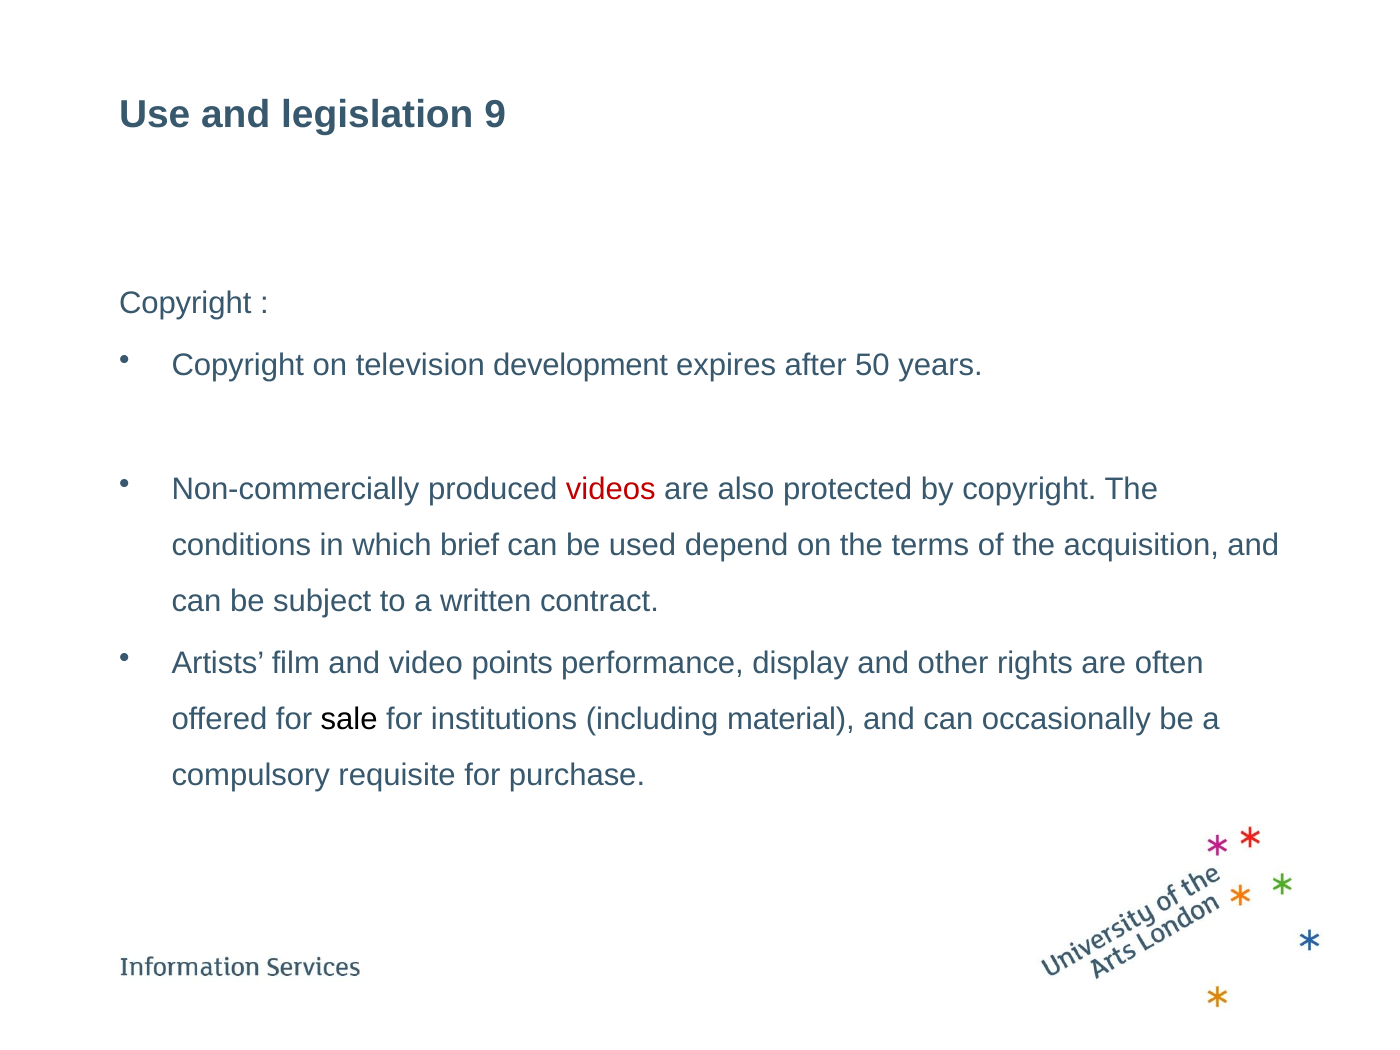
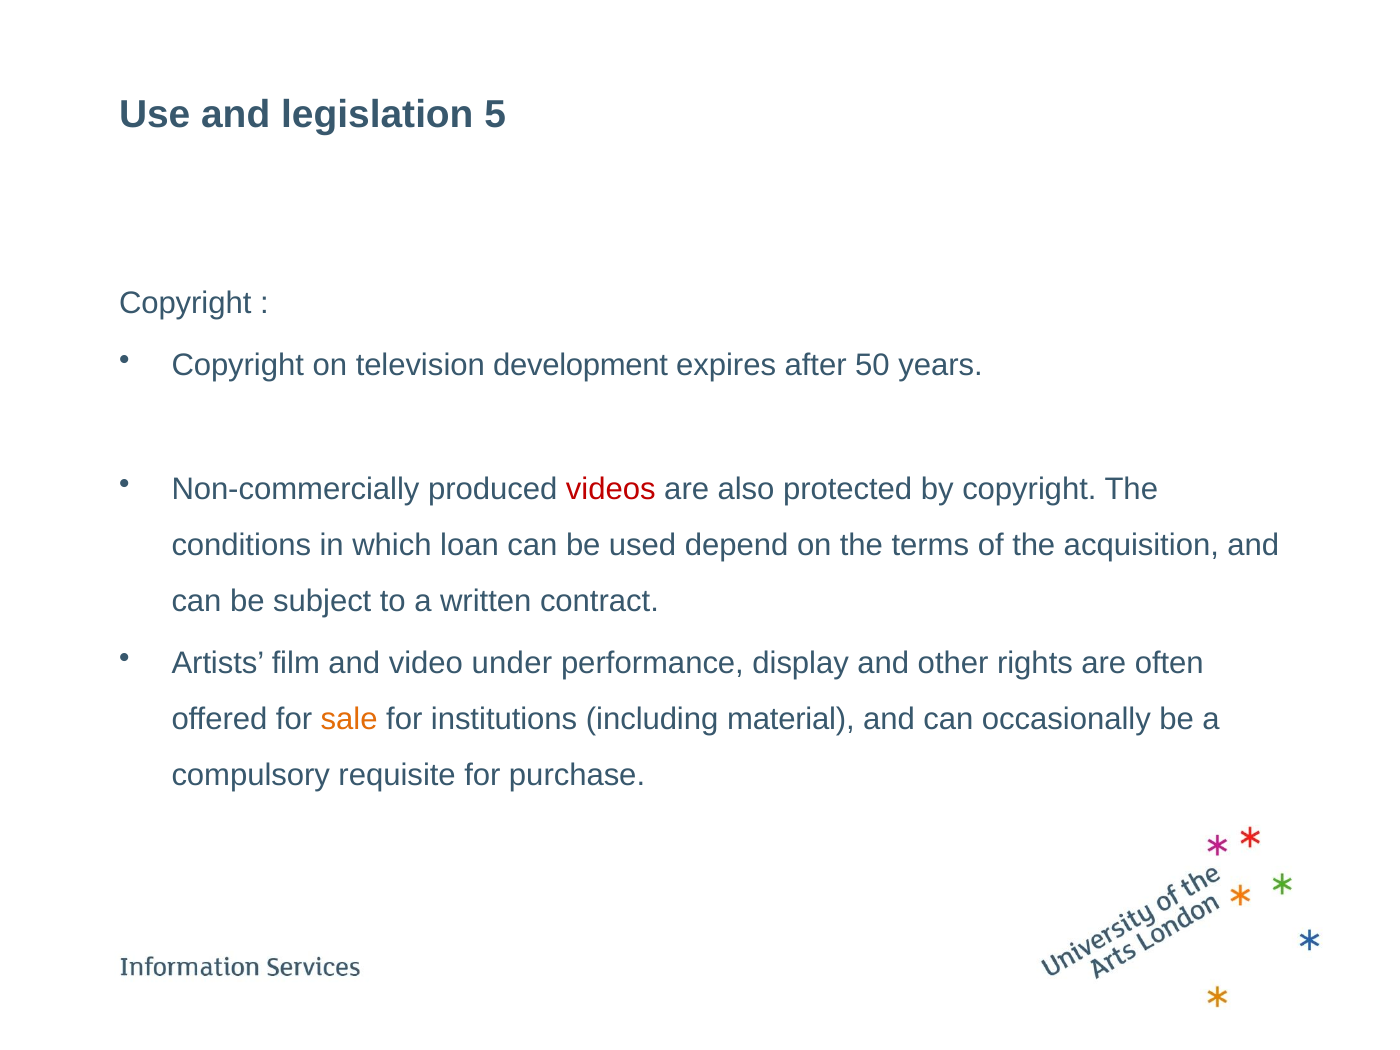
9: 9 -> 5
brief: brief -> loan
points: points -> under
sale colour: black -> orange
